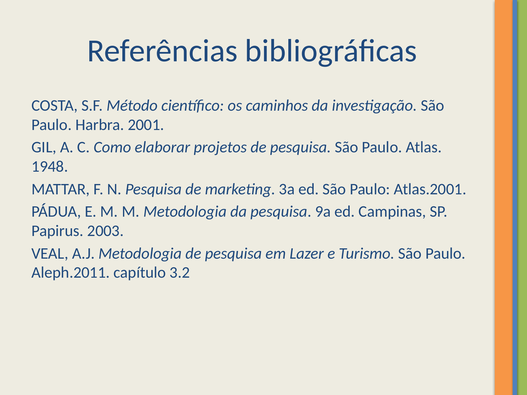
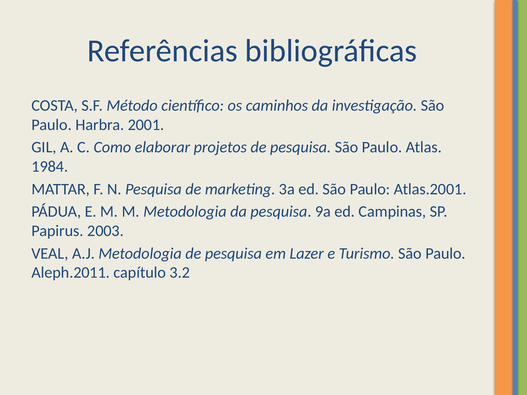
1948: 1948 -> 1984
